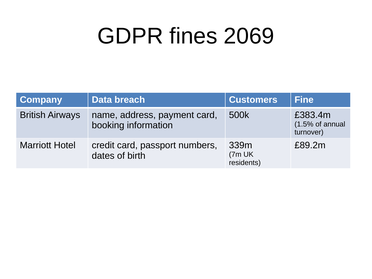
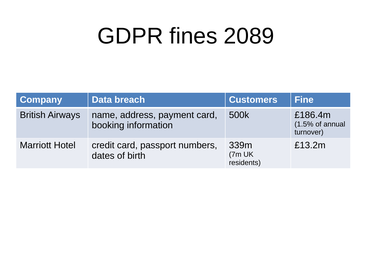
2069: 2069 -> 2089
£383.4m: £383.4m -> £186.4m
£89.2m: £89.2m -> £13.2m
